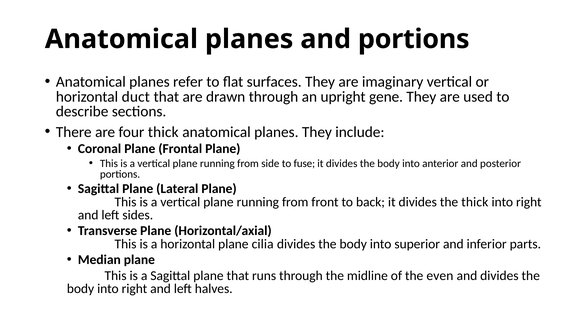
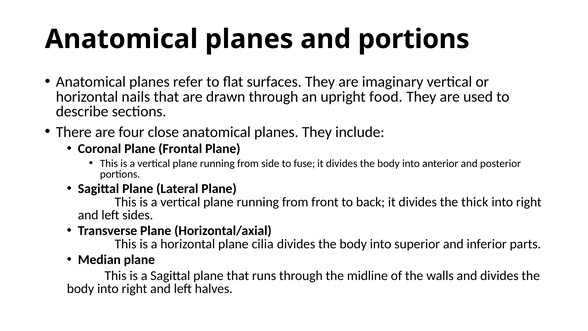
duct: duct -> nails
gene: gene -> food
four thick: thick -> close
even: even -> walls
